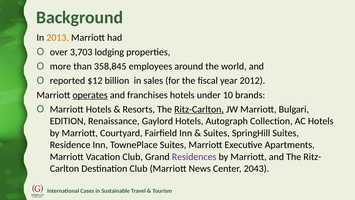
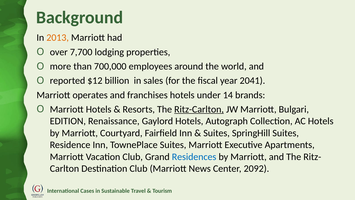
3,703: 3,703 -> 7,700
358,845: 358,845 -> 700,000
2012: 2012 -> 2041
operates underline: present -> none
10: 10 -> 14
Residences colour: purple -> blue
2043: 2043 -> 2092
